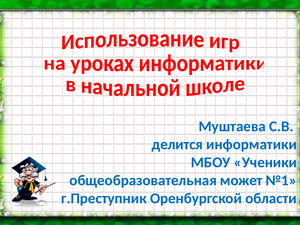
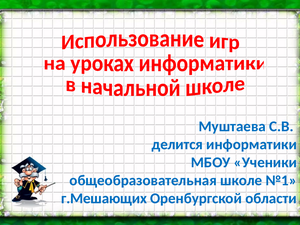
может: может -> школе
г.Преступник: г.Преступник -> г.Мешающих
